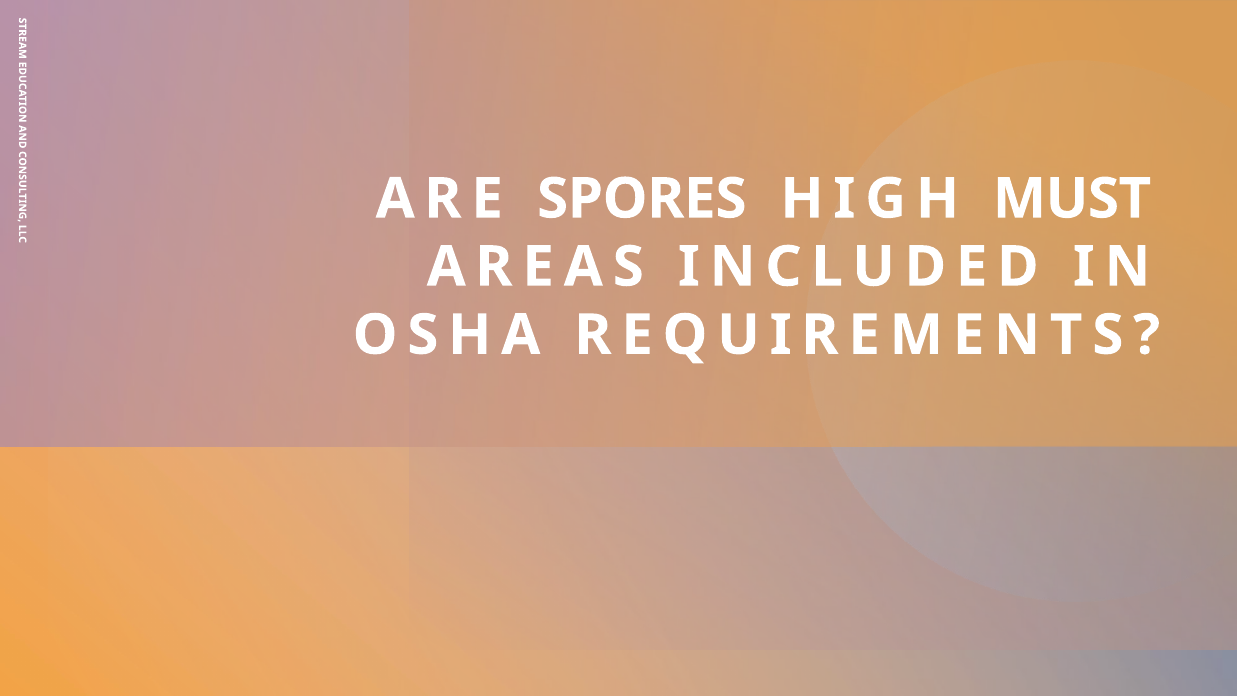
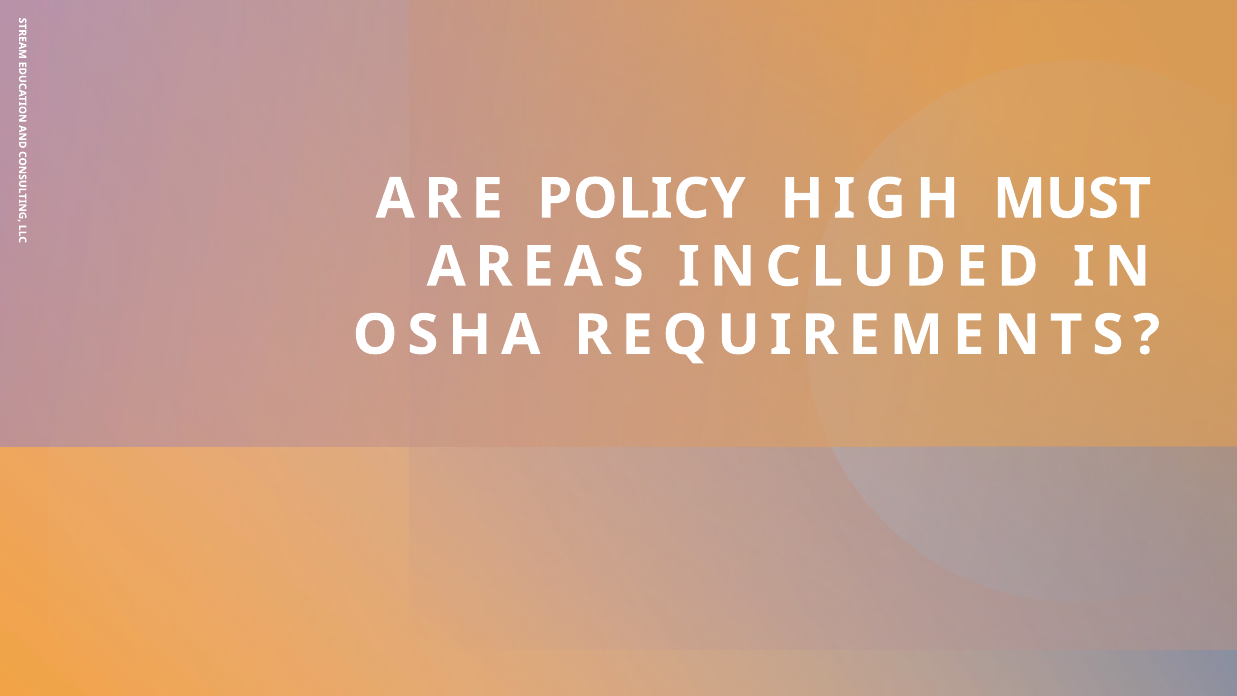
SPORES: SPORES -> POLICY
